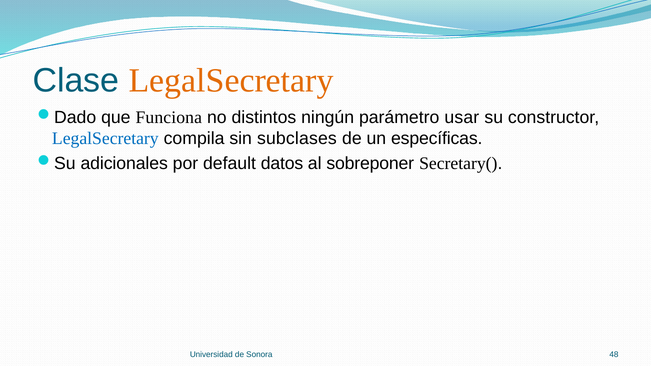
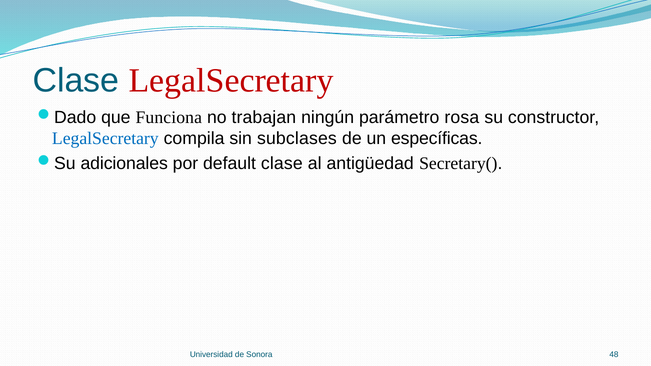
LegalSecretary at (231, 81) colour: orange -> red
distintos: distintos -> trabajan
usar: usar -> rosa
default datos: datos -> clase
sobreponer: sobreponer -> antigüedad
